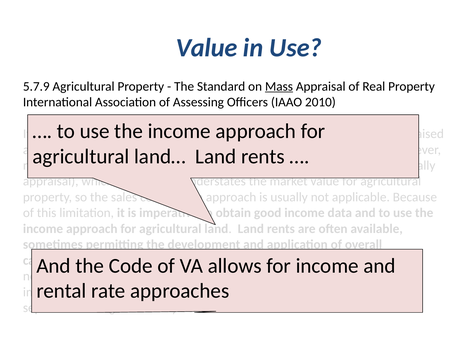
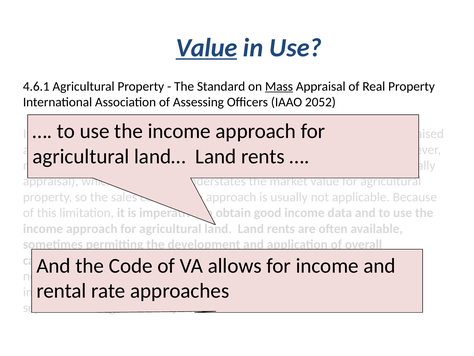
Value at (206, 48) underline: none -> present
5.7.9: 5.7.9 -> 4.6.1
2010: 2010 -> 2052
